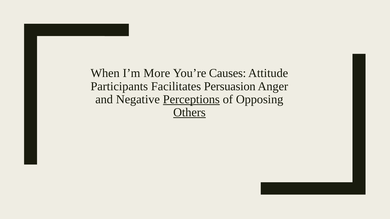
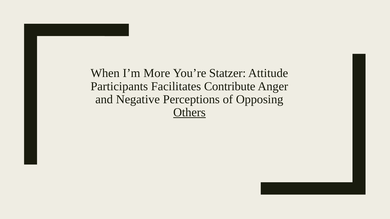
Causes: Causes -> Statzer
Persuasion: Persuasion -> Contribute
Perceptions underline: present -> none
